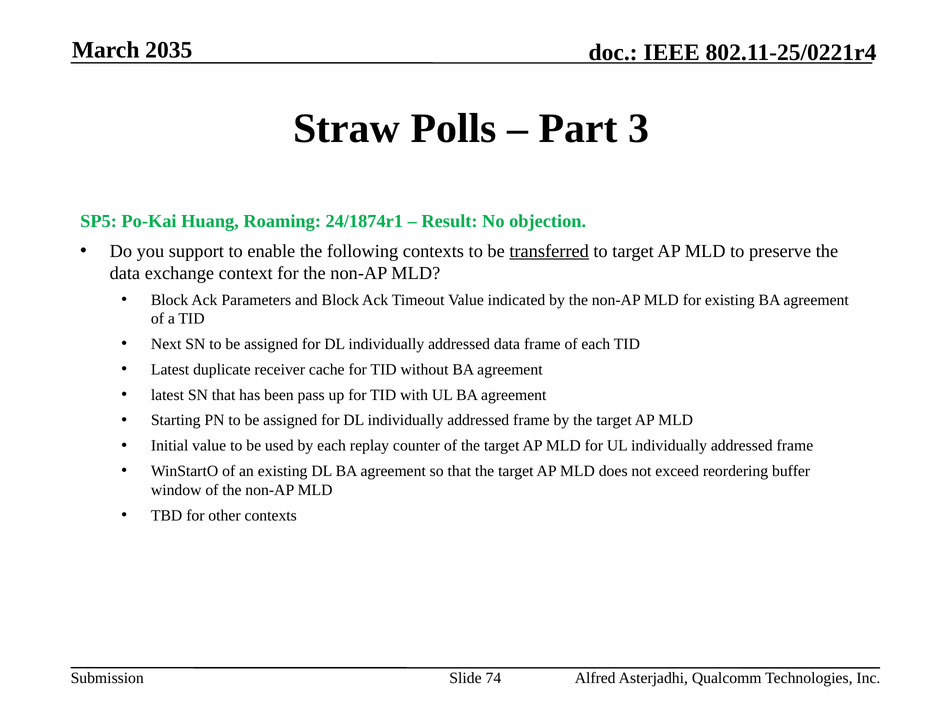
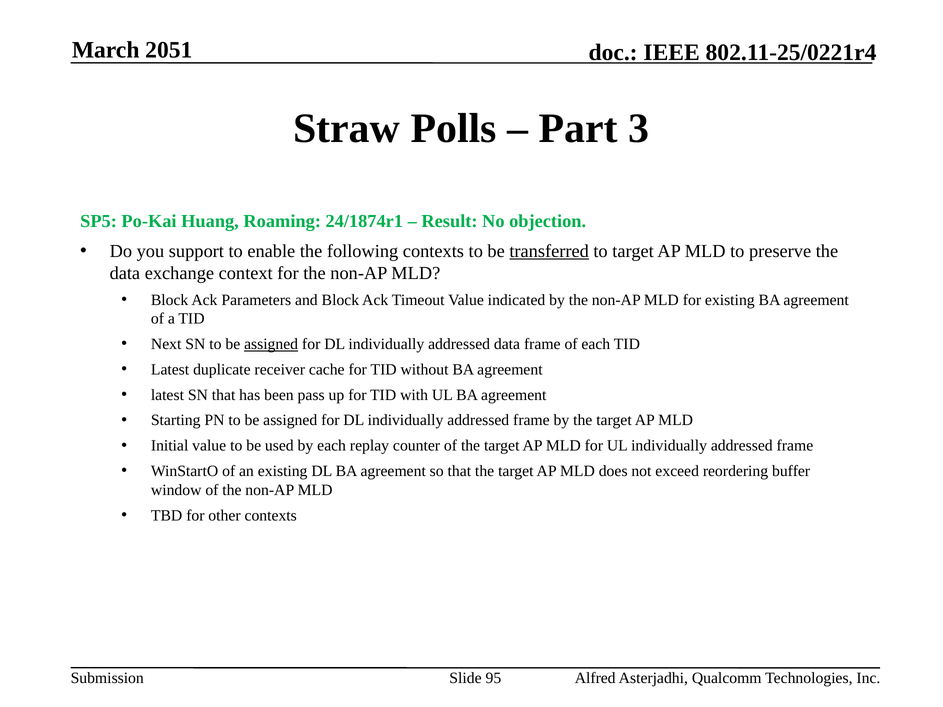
2035: 2035 -> 2051
assigned at (271, 344) underline: none -> present
74: 74 -> 95
